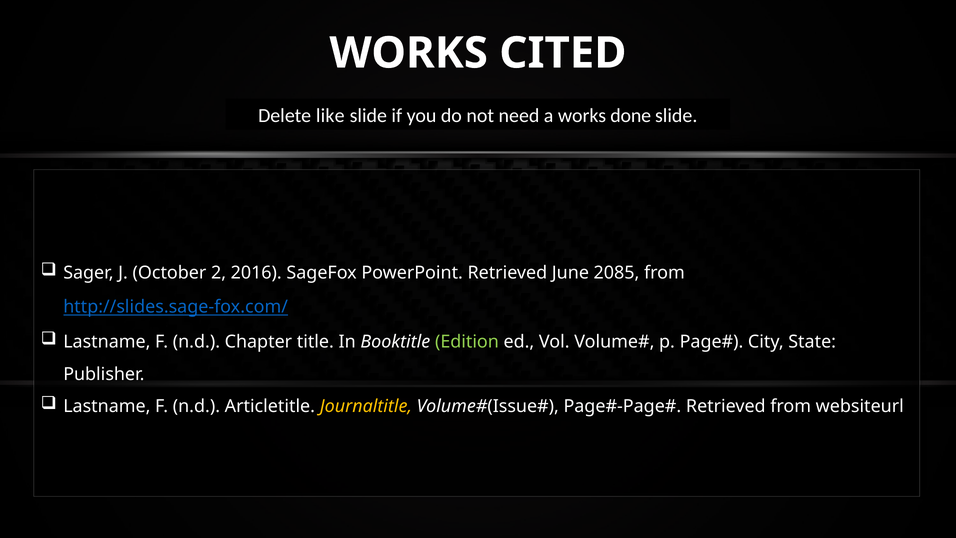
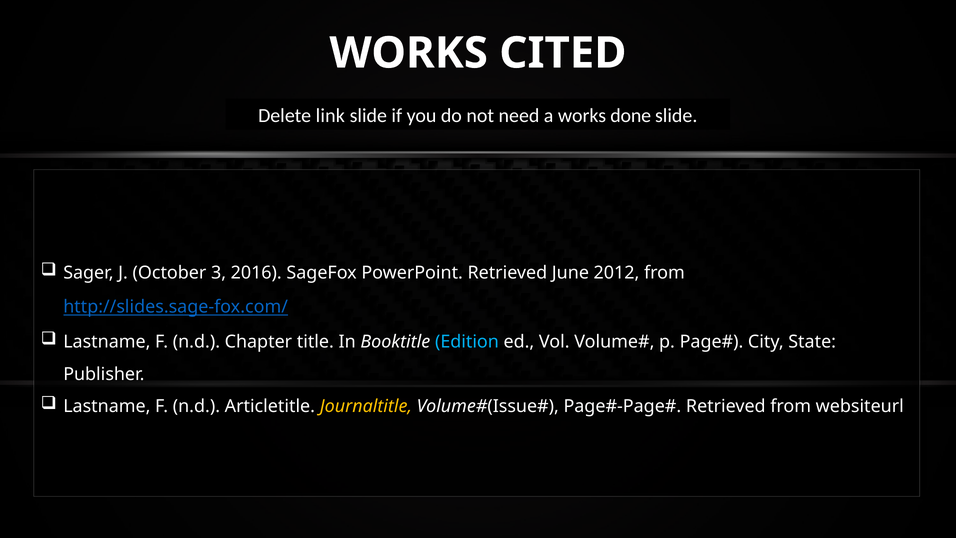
like: like -> link
2: 2 -> 3
2085: 2085 -> 2012
Edition colour: light green -> light blue
